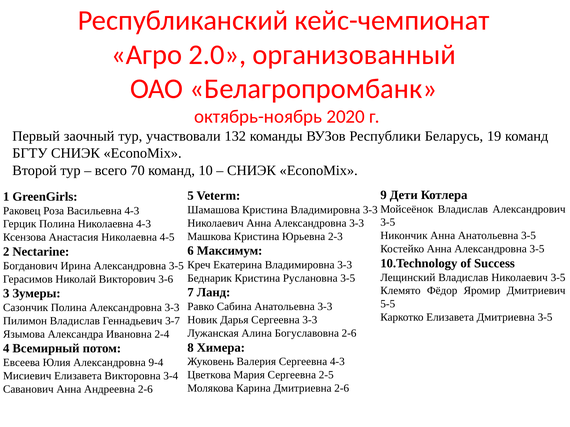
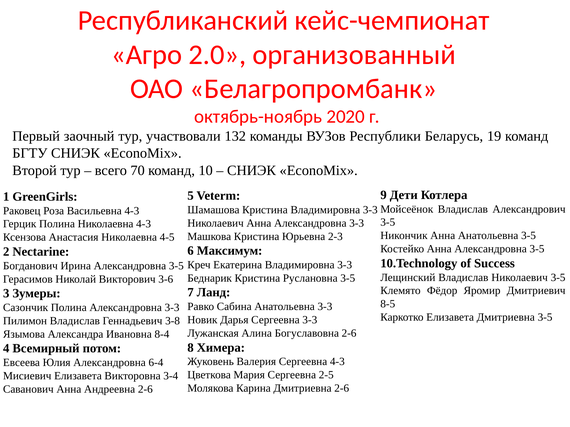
5-5: 5-5 -> 8-5
3-7: 3-7 -> 3-8
2-4: 2-4 -> 8-4
9-4: 9-4 -> 6-4
